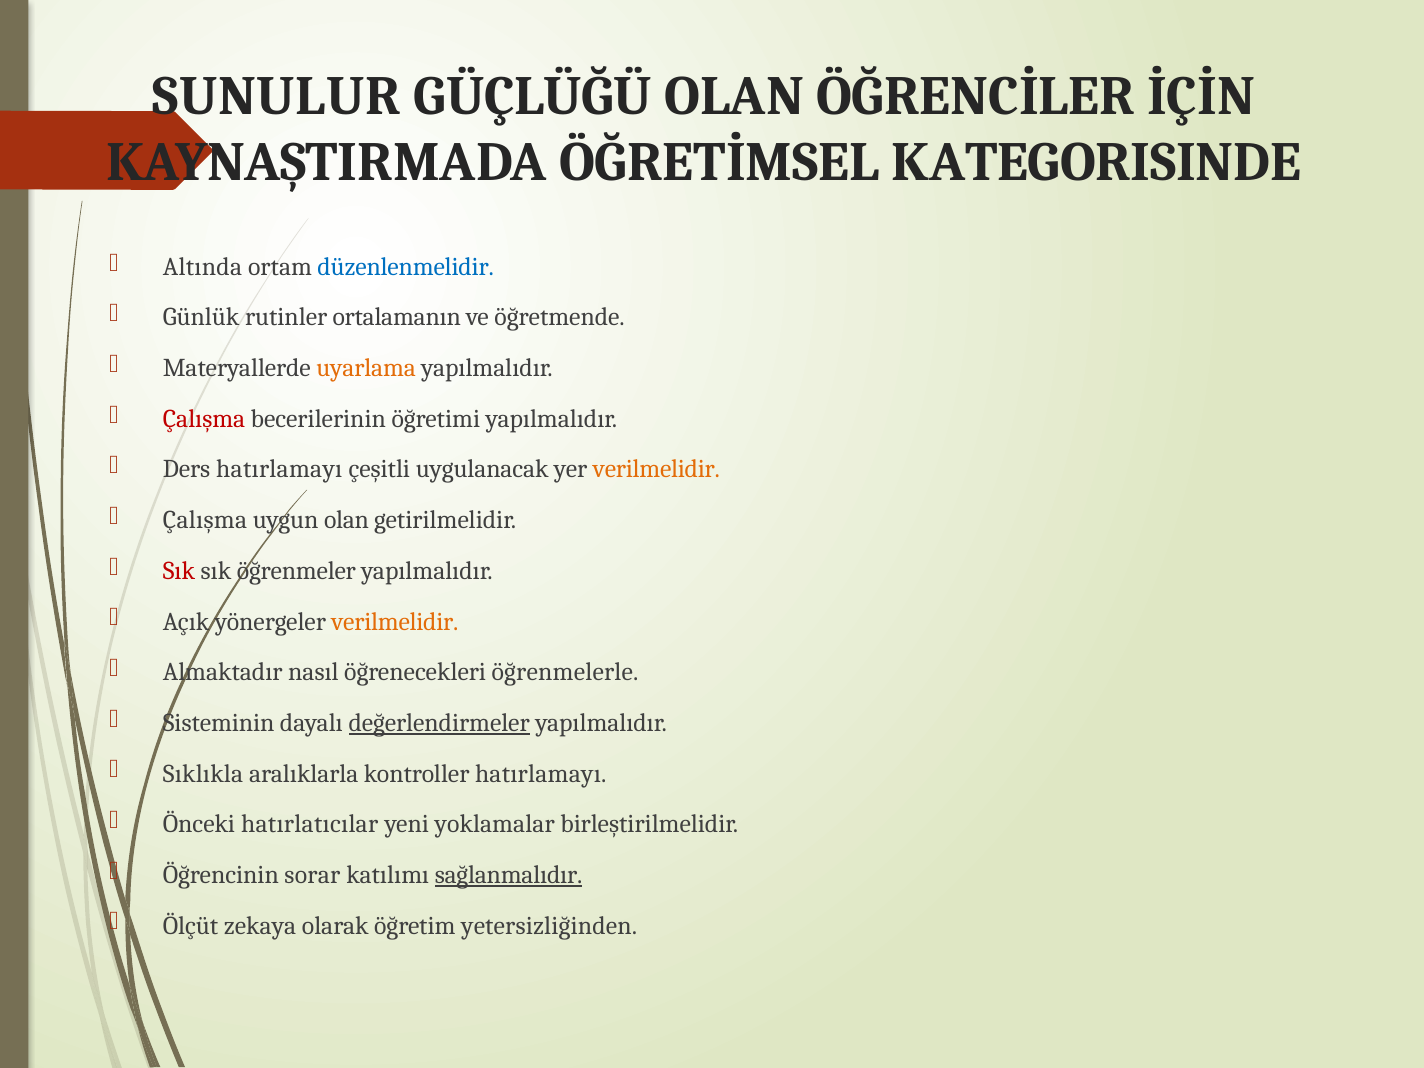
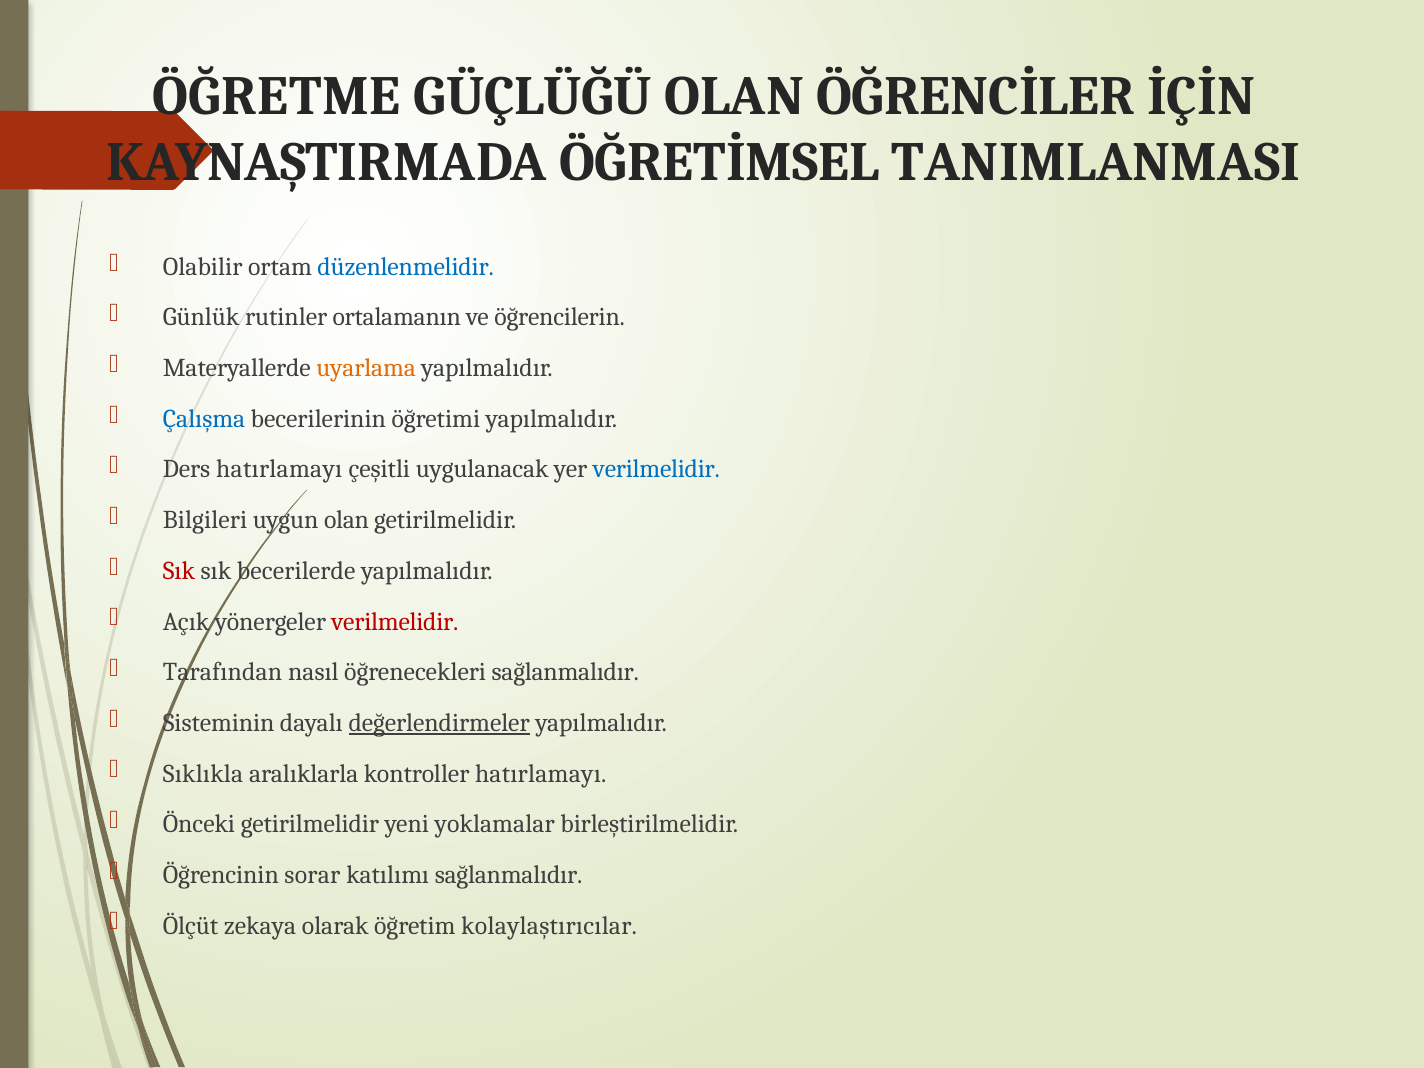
SUNULUR: SUNULUR -> ÖĞRETME
KATEGORISINDE: KATEGORISINDE -> TANIMLANMASI
Altında: Altında -> Olabilir
öğretmende: öğretmende -> öğrencilerin
Çalışma at (204, 419) colour: red -> blue
verilmelidir at (656, 470) colour: orange -> blue
Çalışma at (205, 520): Çalışma -> Bilgileri
öğrenmeler: öğrenmeler -> becerilerde
verilmelidir at (395, 622) colour: orange -> red
Almaktadır: Almaktadır -> Tarafından
öğrenecekleri öğrenmelerle: öğrenmelerle -> sağlanmalıdır
Önceki hatırlatıcılar: hatırlatıcılar -> getirilmelidir
sağlanmalıdır at (509, 875) underline: present -> none
yetersizliğinden: yetersizliğinden -> kolaylaştırıcılar
